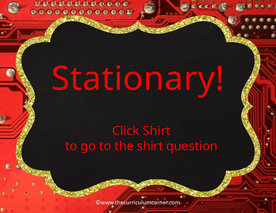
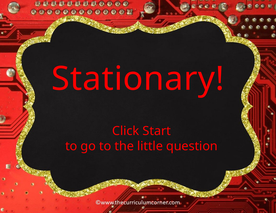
Click Shirt: Shirt -> Start
the shirt: shirt -> little
